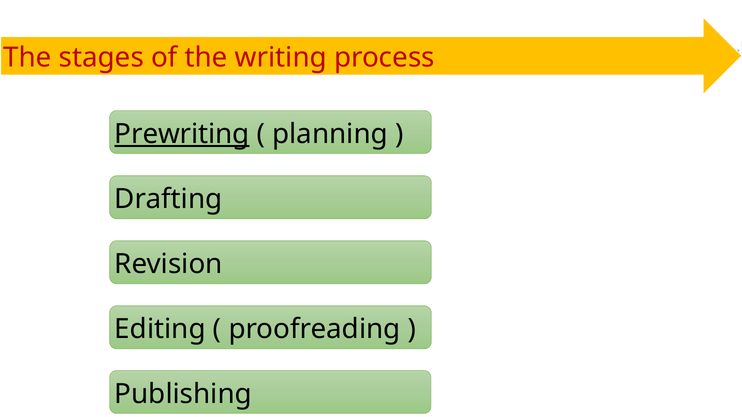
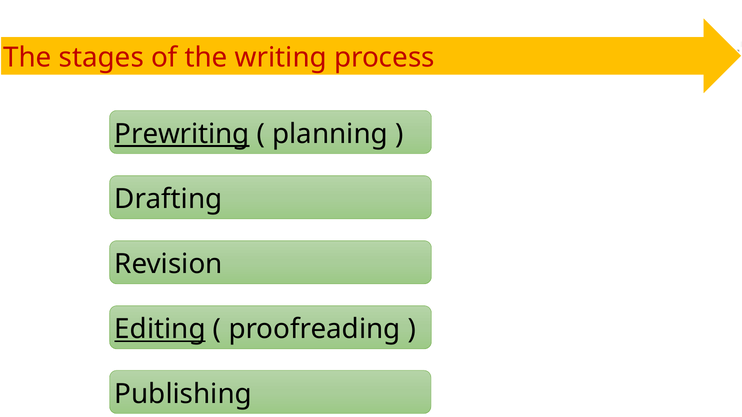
Editing underline: none -> present
